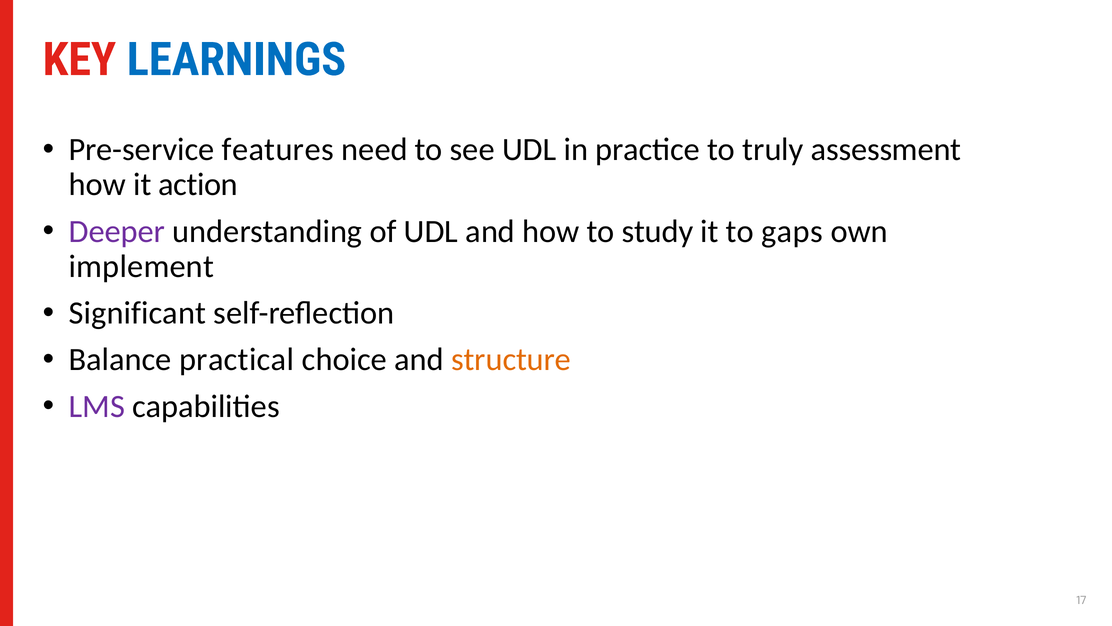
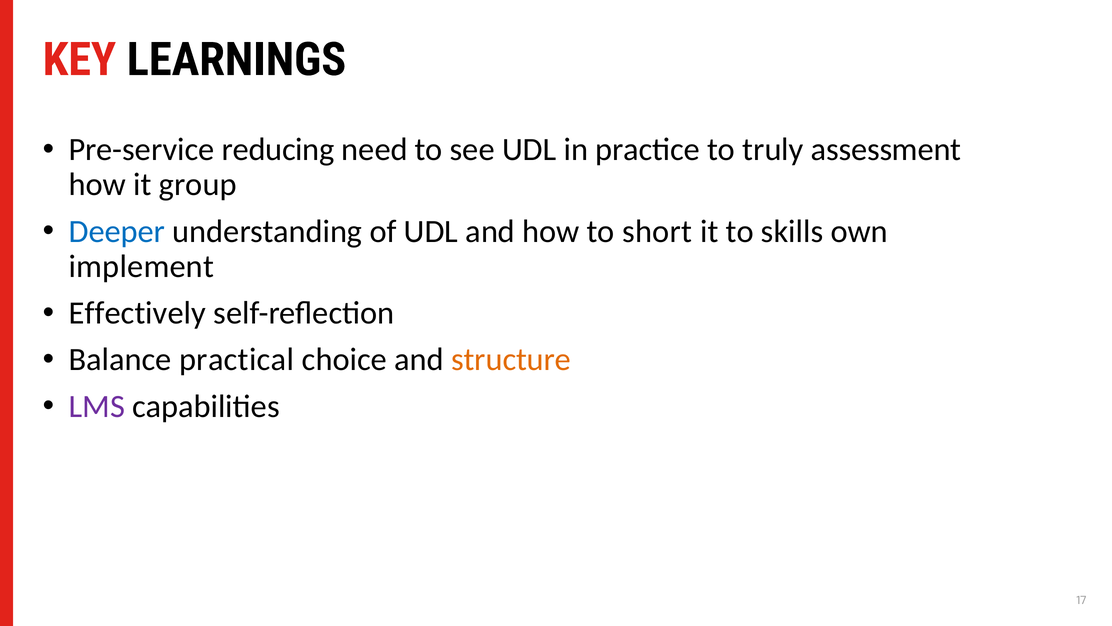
LEARNINGS colour: blue -> black
features: features -> reducing
action: action -> group
Deeper colour: purple -> blue
study: study -> short
gaps: gaps -> skills
Significant: Significant -> Effectively
